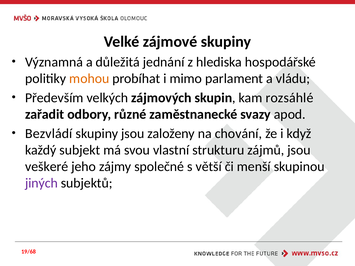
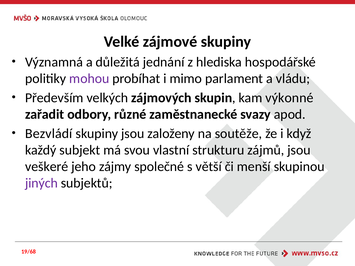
mohou colour: orange -> purple
rozsáhlé: rozsáhlé -> výkonné
chování: chování -> soutěže
